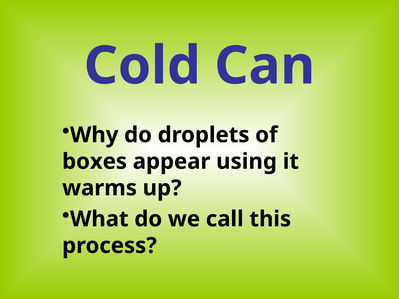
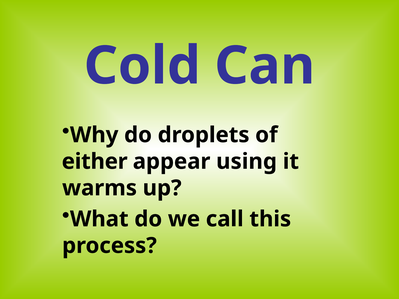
boxes: boxes -> either
